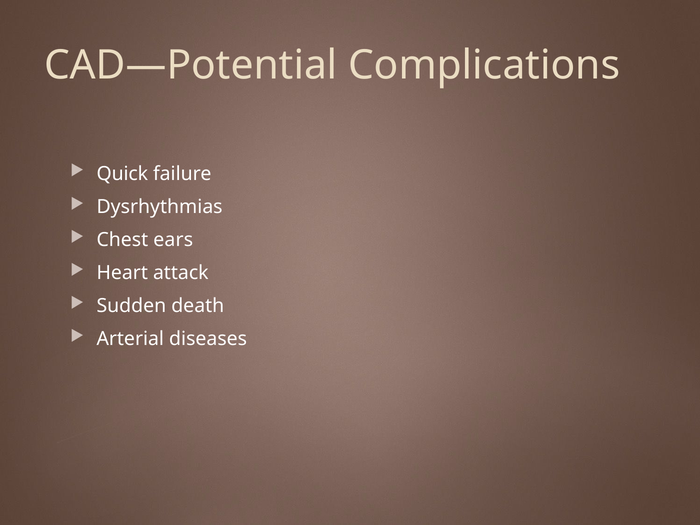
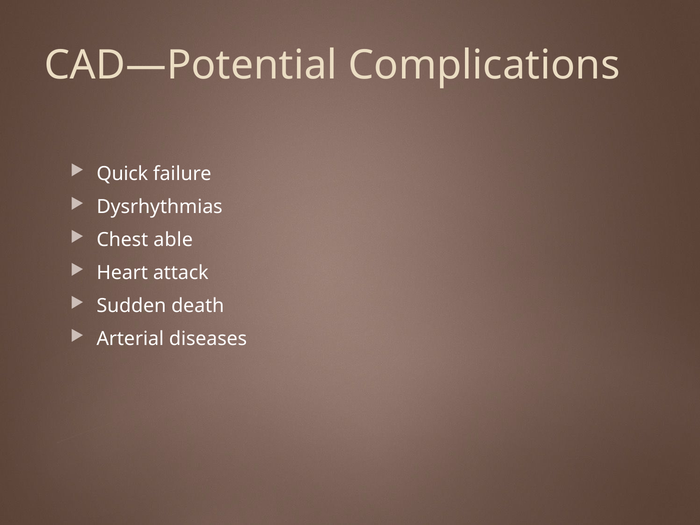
ears: ears -> able
